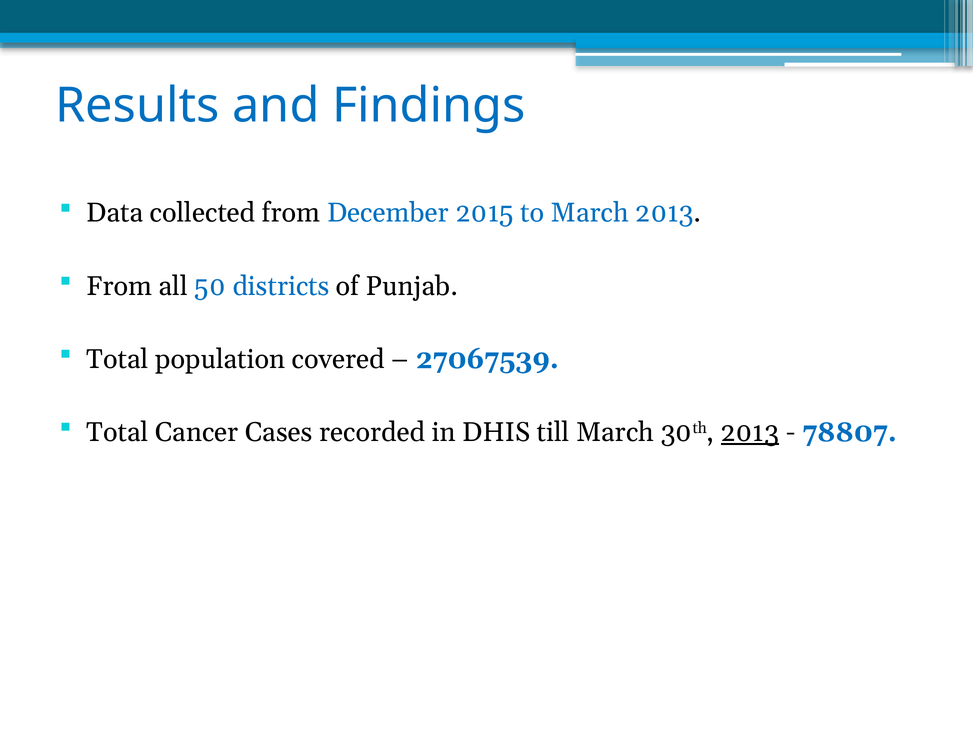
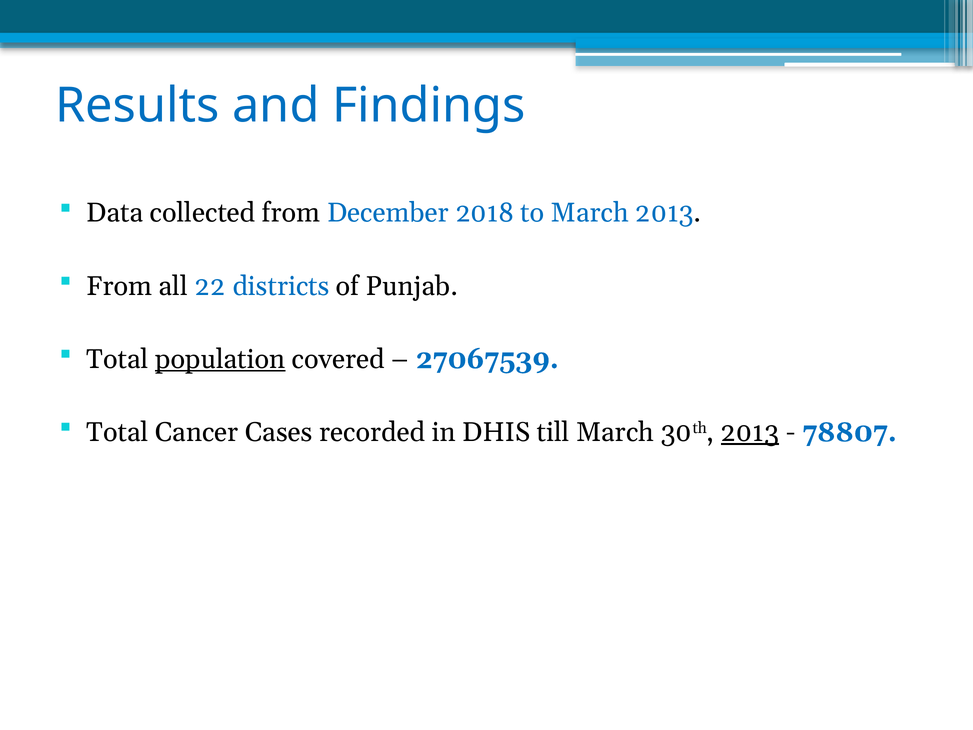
2015: 2015 -> 2018
50: 50 -> 22
population underline: none -> present
